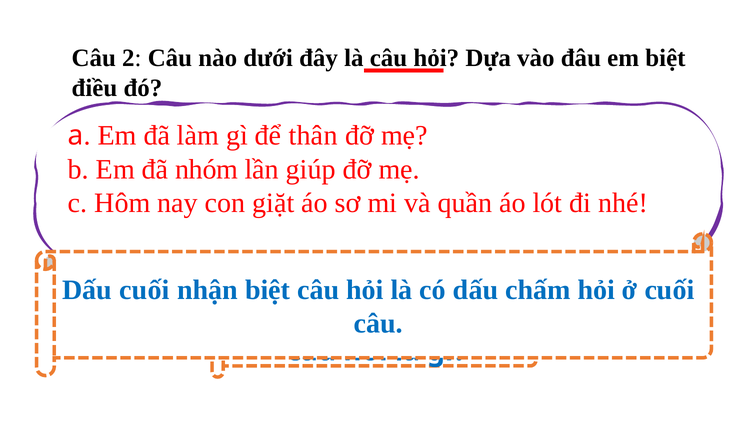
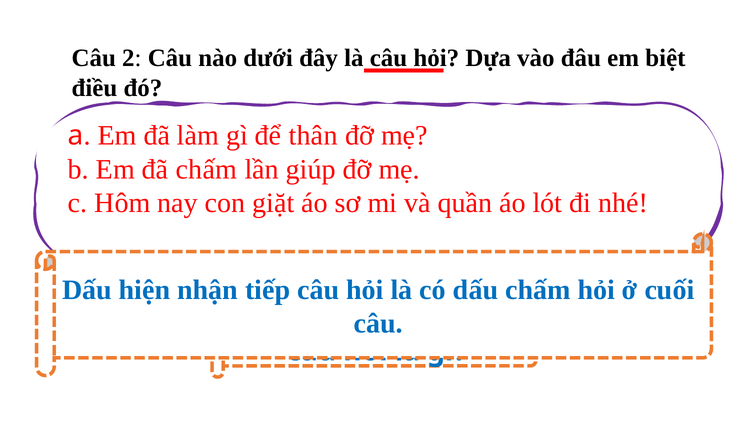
đã nhóm: nhóm -> chấm
Dấu cuối: cuối -> hiện
nhận biệt: biệt -> tiếp
